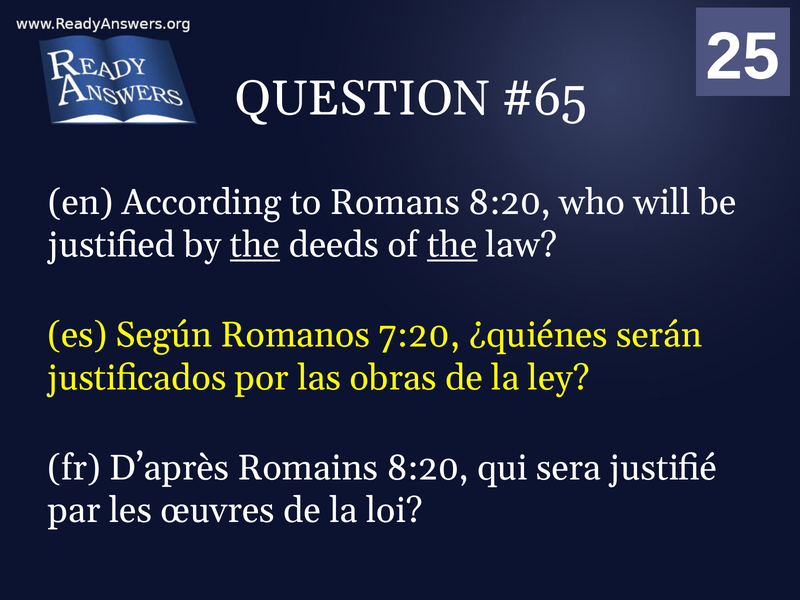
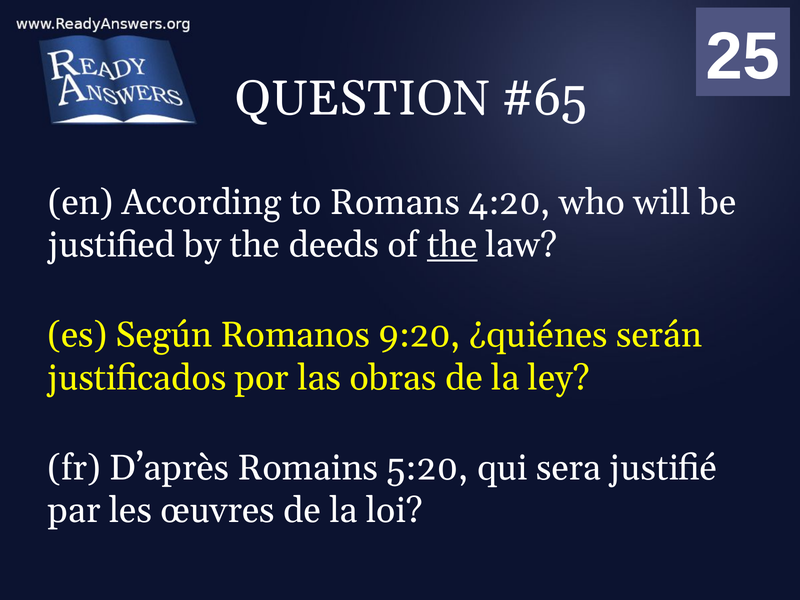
Romans 8:20: 8:20 -> 4:20
the at (255, 245) underline: present -> none
7:20: 7:20 -> 9:20
Romains 8:20: 8:20 -> 5:20
